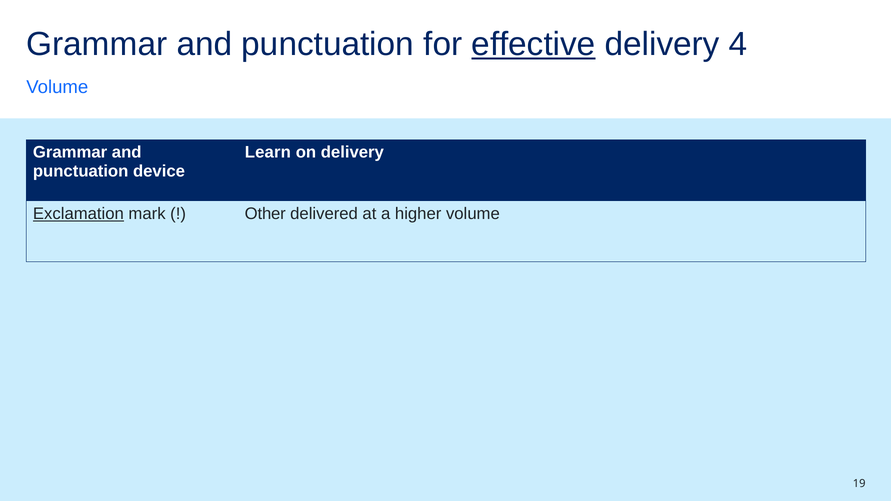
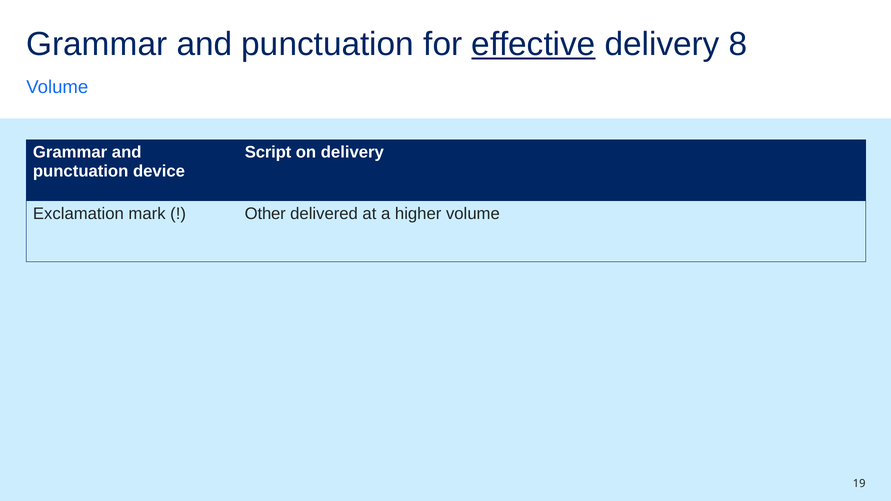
4: 4 -> 8
Learn: Learn -> Script
Exclamation underline: present -> none
